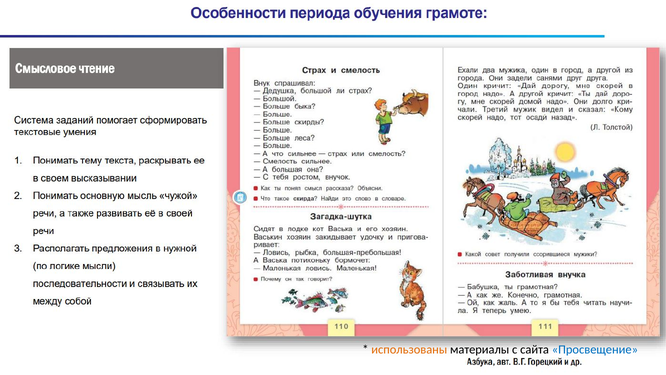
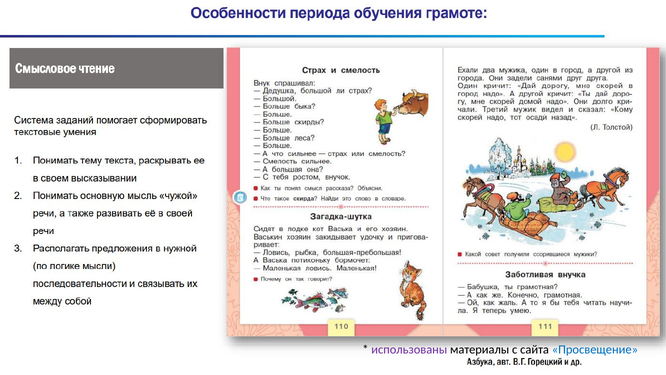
использованы colour: orange -> purple
